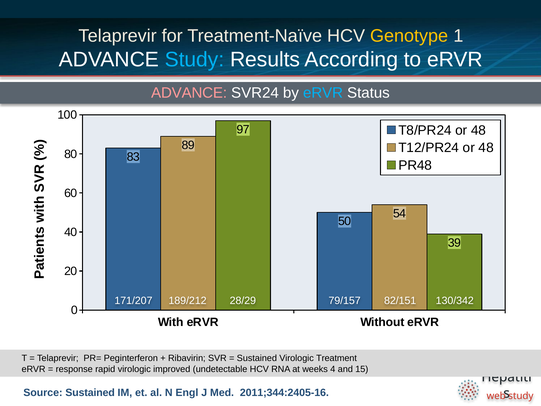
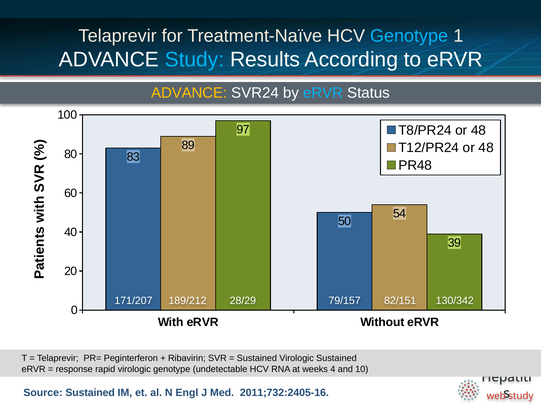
Genotype at (409, 36) colour: yellow -> light blue
ADVANCE at (189, 93) colour: pink -> yellow
Virologic Treatment: Treatment -> Sustained
virologic improved: improved -> genotype
15: 15 -> 10
2011;344:2405-16: 2011;344:2405-16 -> 2011;732:2405-16
